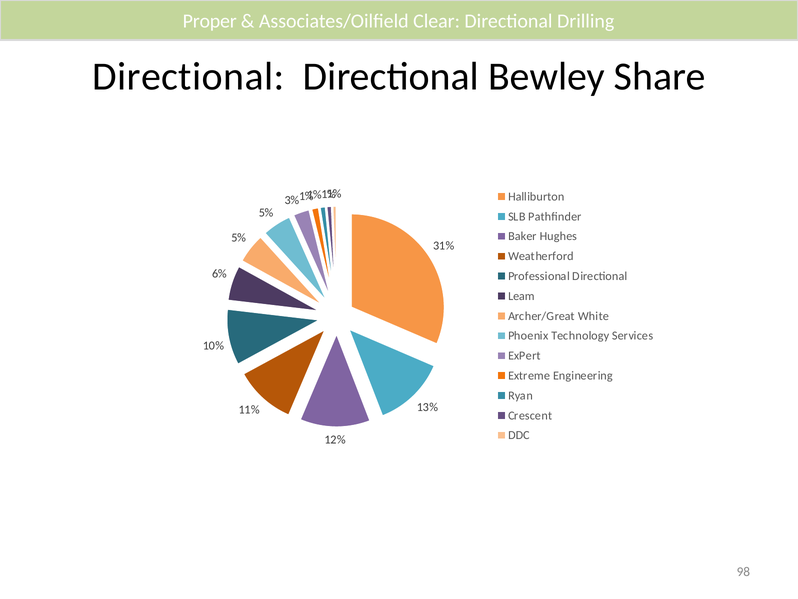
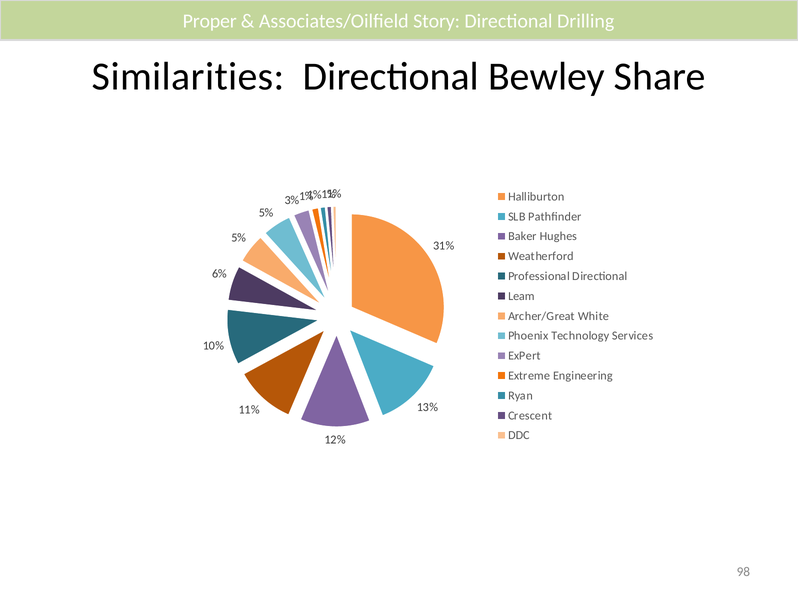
Clear: Clear -> Story
Directional at (188, 77): Directional -> Similarities
